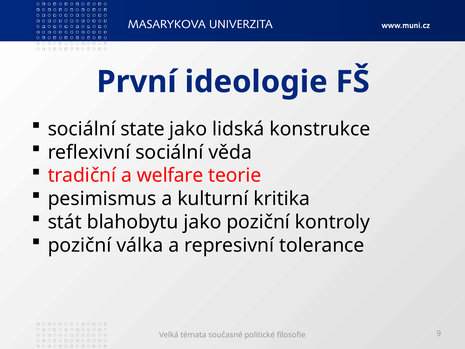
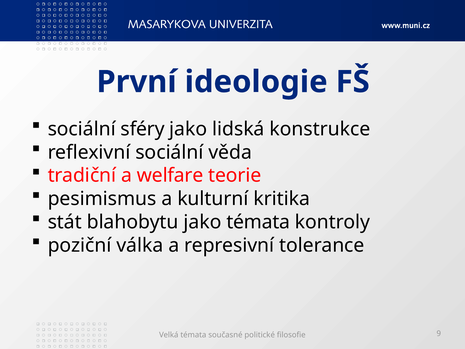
state: state -> sféry
jako poziční: poziční -> témata
